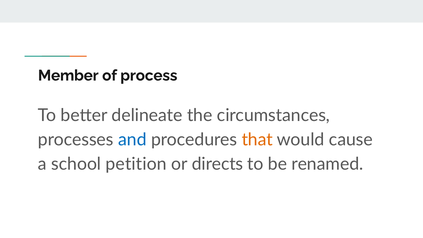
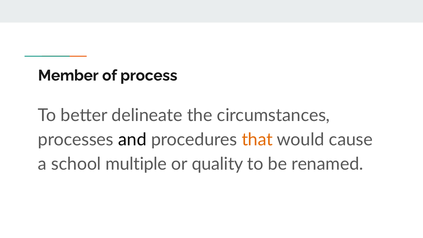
and colour: blue -> black
petition: petition -> multiple
directs: directs -> quality
